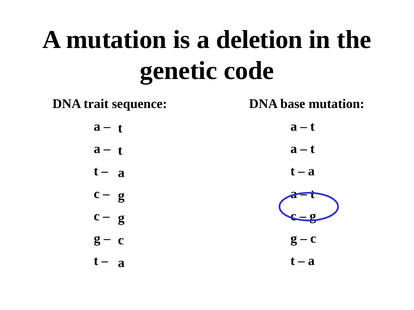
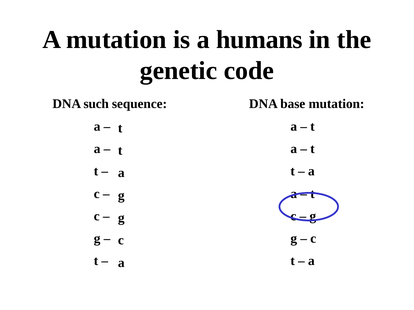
deletion: deletion -> humans
trait: trait -> such
